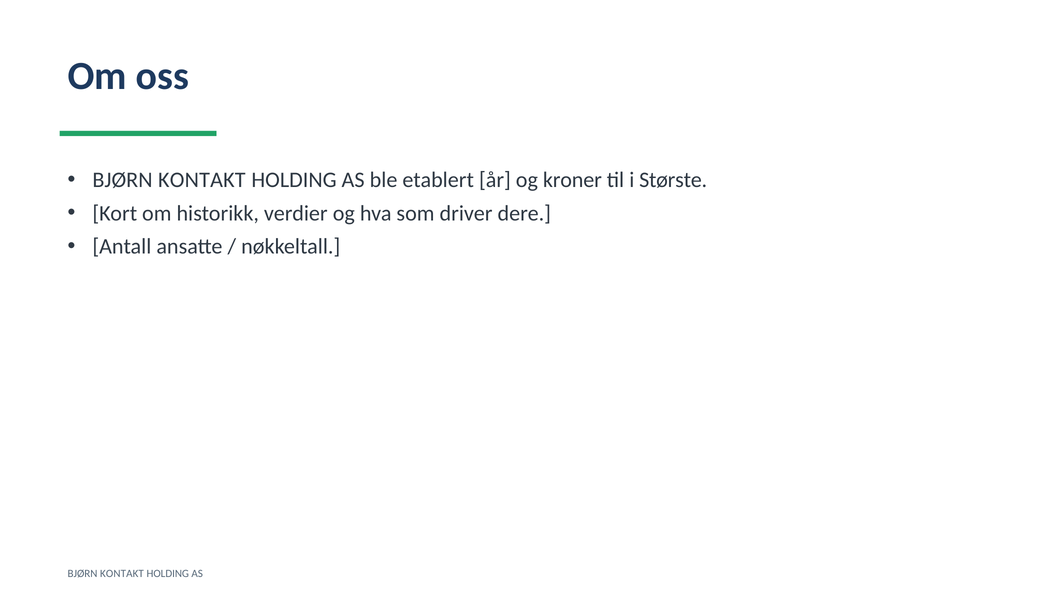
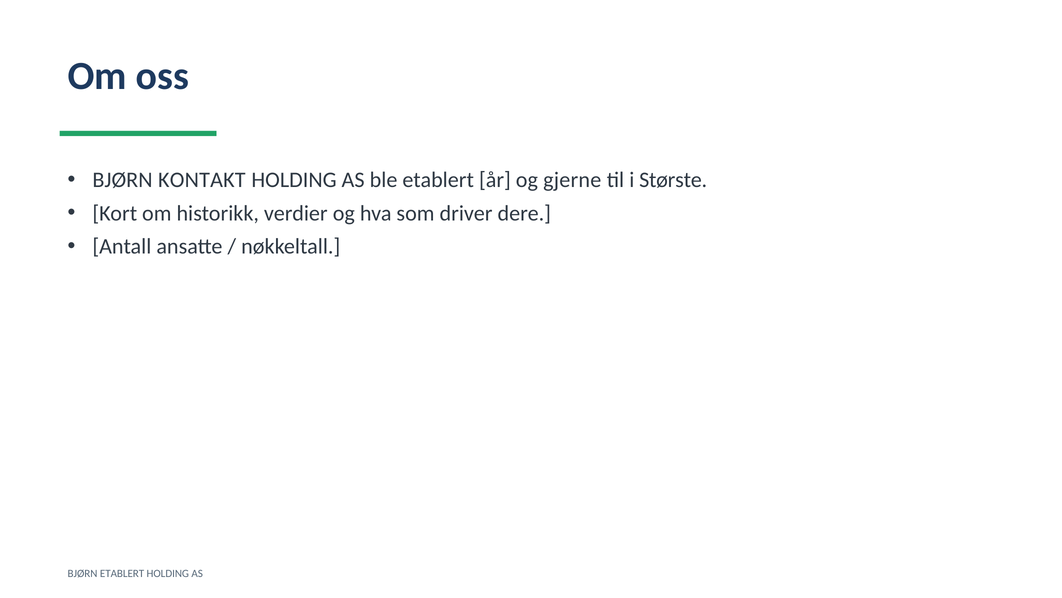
kroner: kroner -> gjerne
KONTAKT at (122, 573): KONTAKT -> ETABLERT
